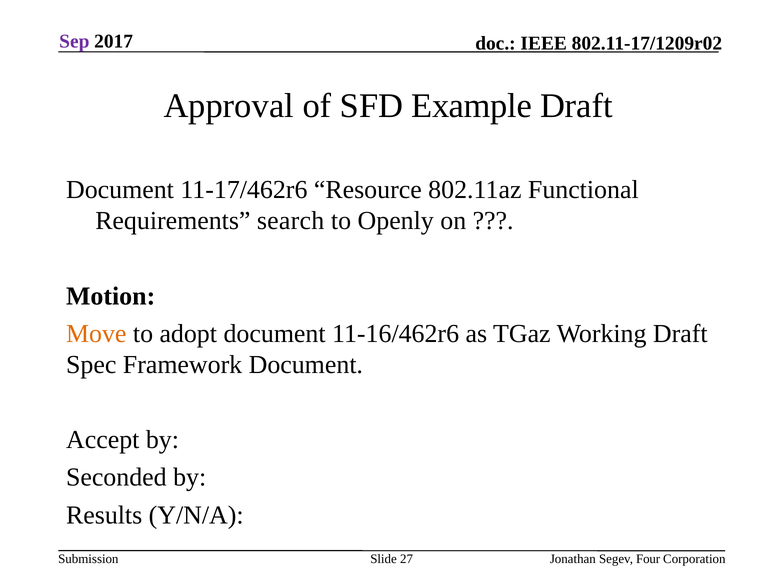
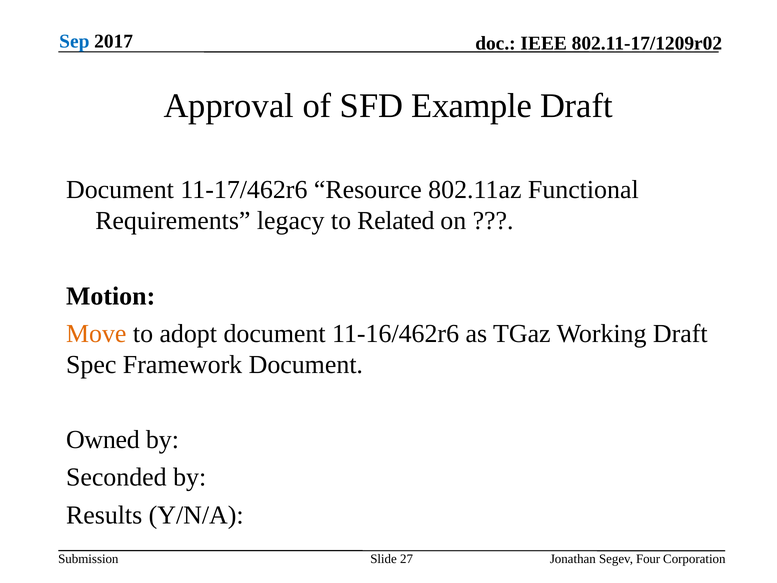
Sep colour: purple -> blue
search: search -> legacy
Openly: Openly -> Related
Accept: Accept -> Owned
